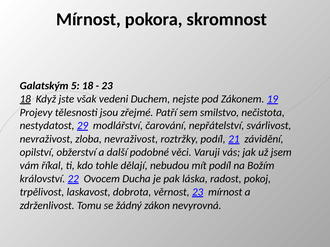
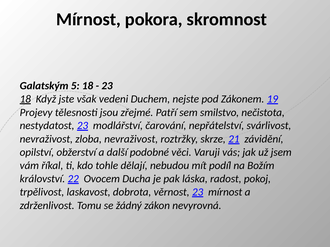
nestydatost 29: 29 -> 23
roztržky podíl: podíl -> skrze
